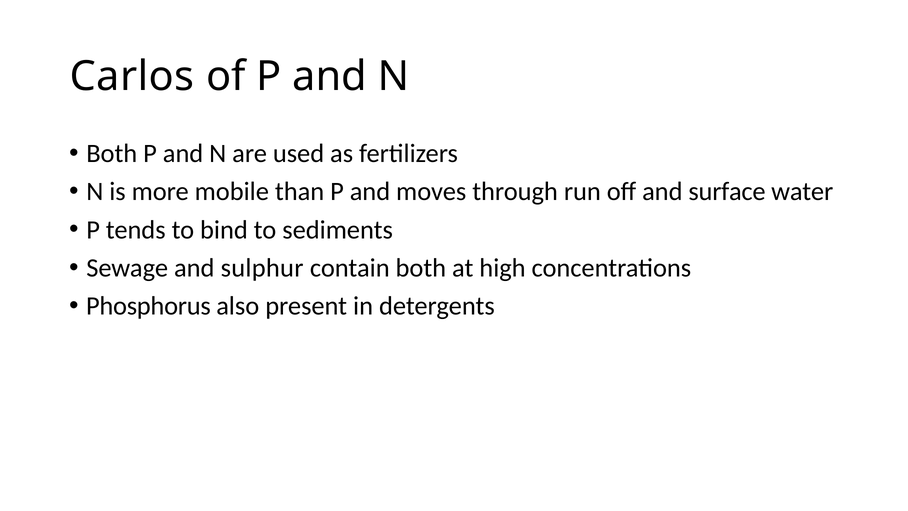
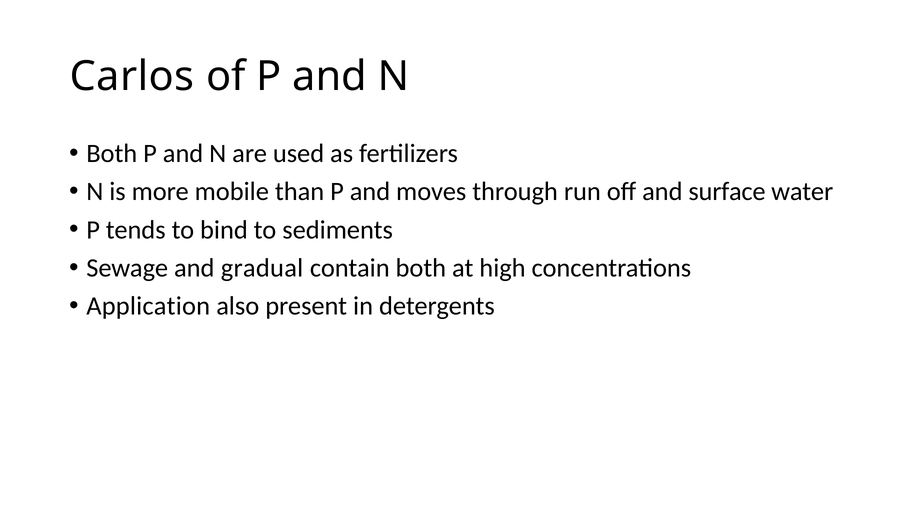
sulphur: sulphur -> gradual
Phosphorus: Phosphorus -> Application
